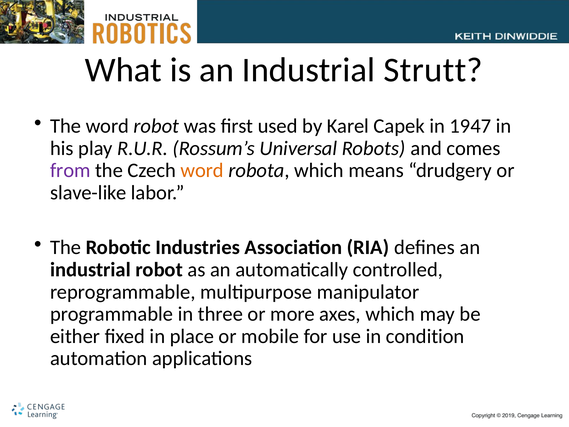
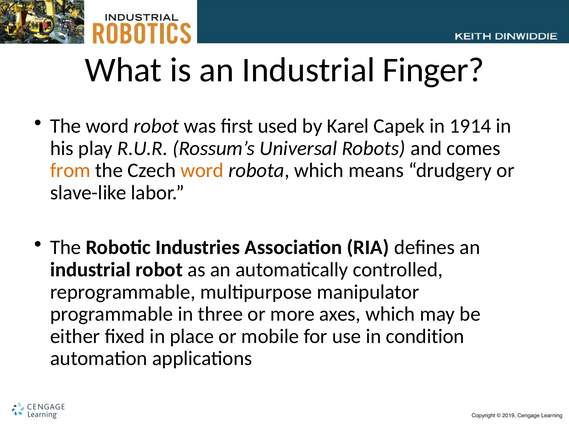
Strutt: Strutt -> Finger
1947: 1947 -> 1914
from colour: purple -> orange
